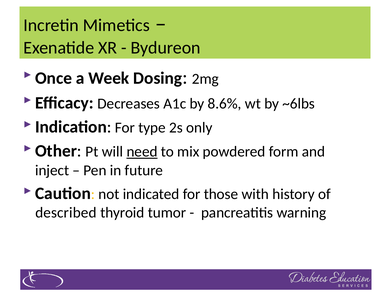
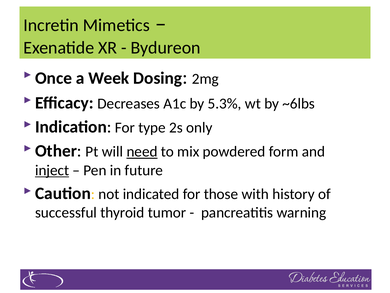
8.6%: 8.6% -> 5.3%
inject underline: none -> present
described: described -> successful
